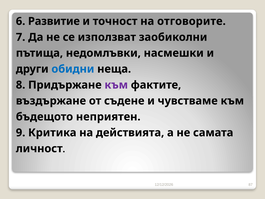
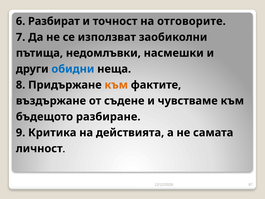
Развитие: Развитие -> Разбират
към at (116, 85) colour: purple -> orange
неприятен: неприятен -> разбиране
